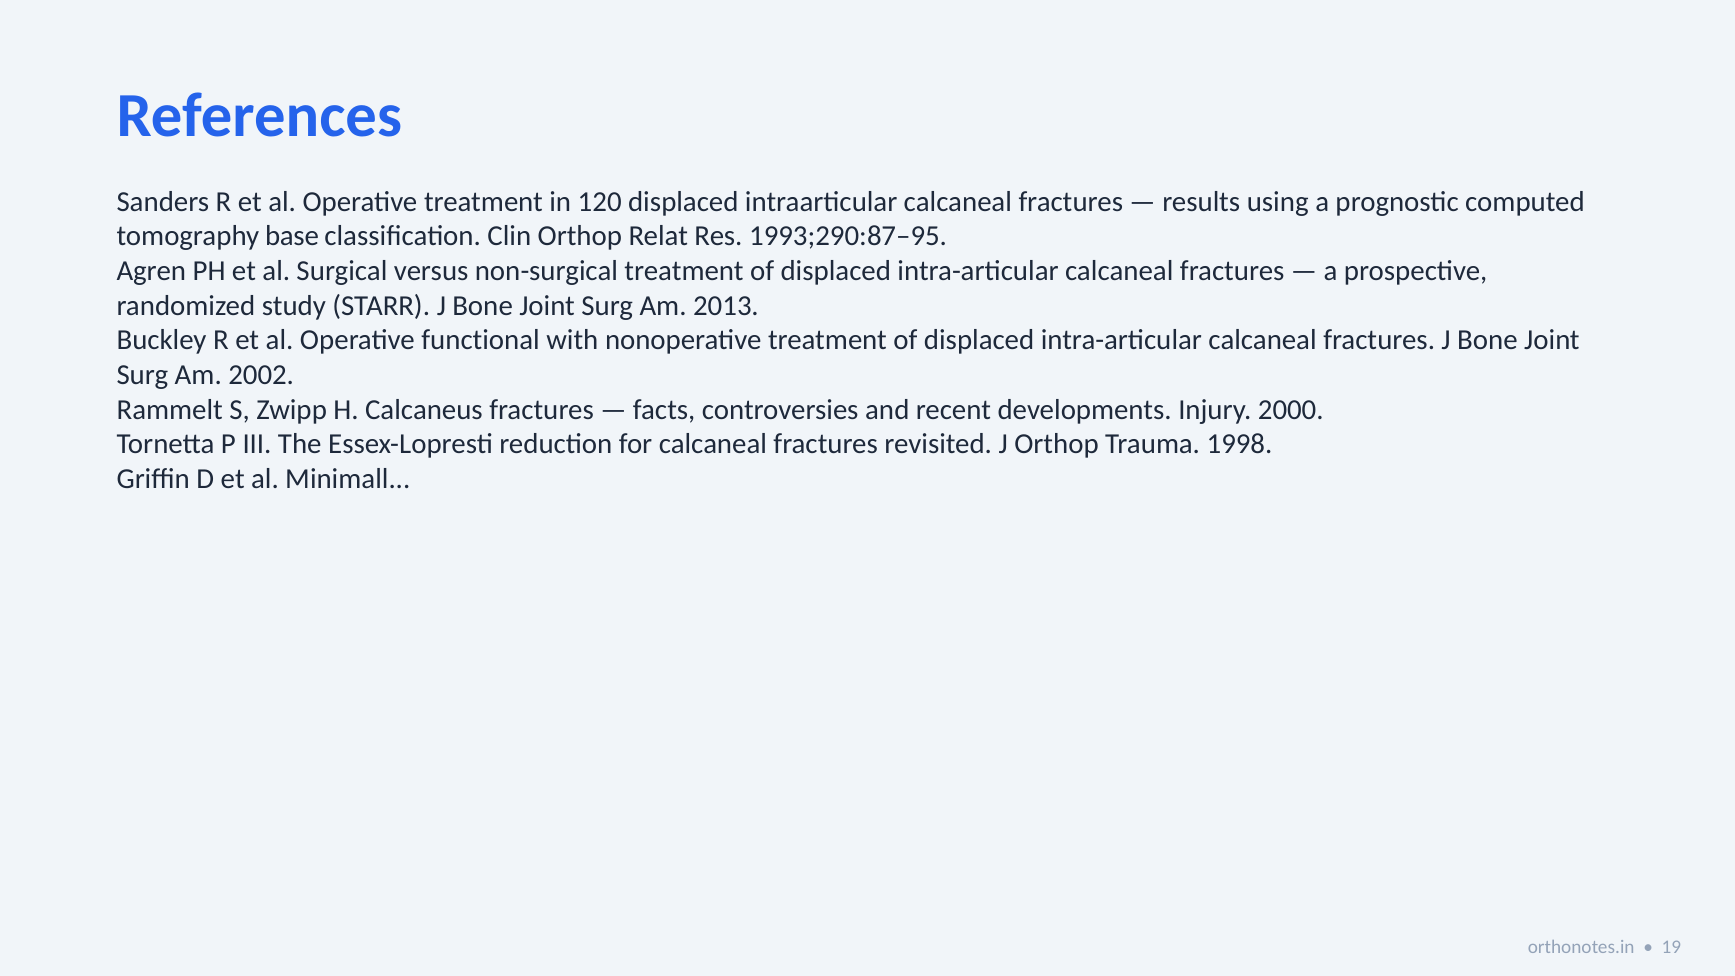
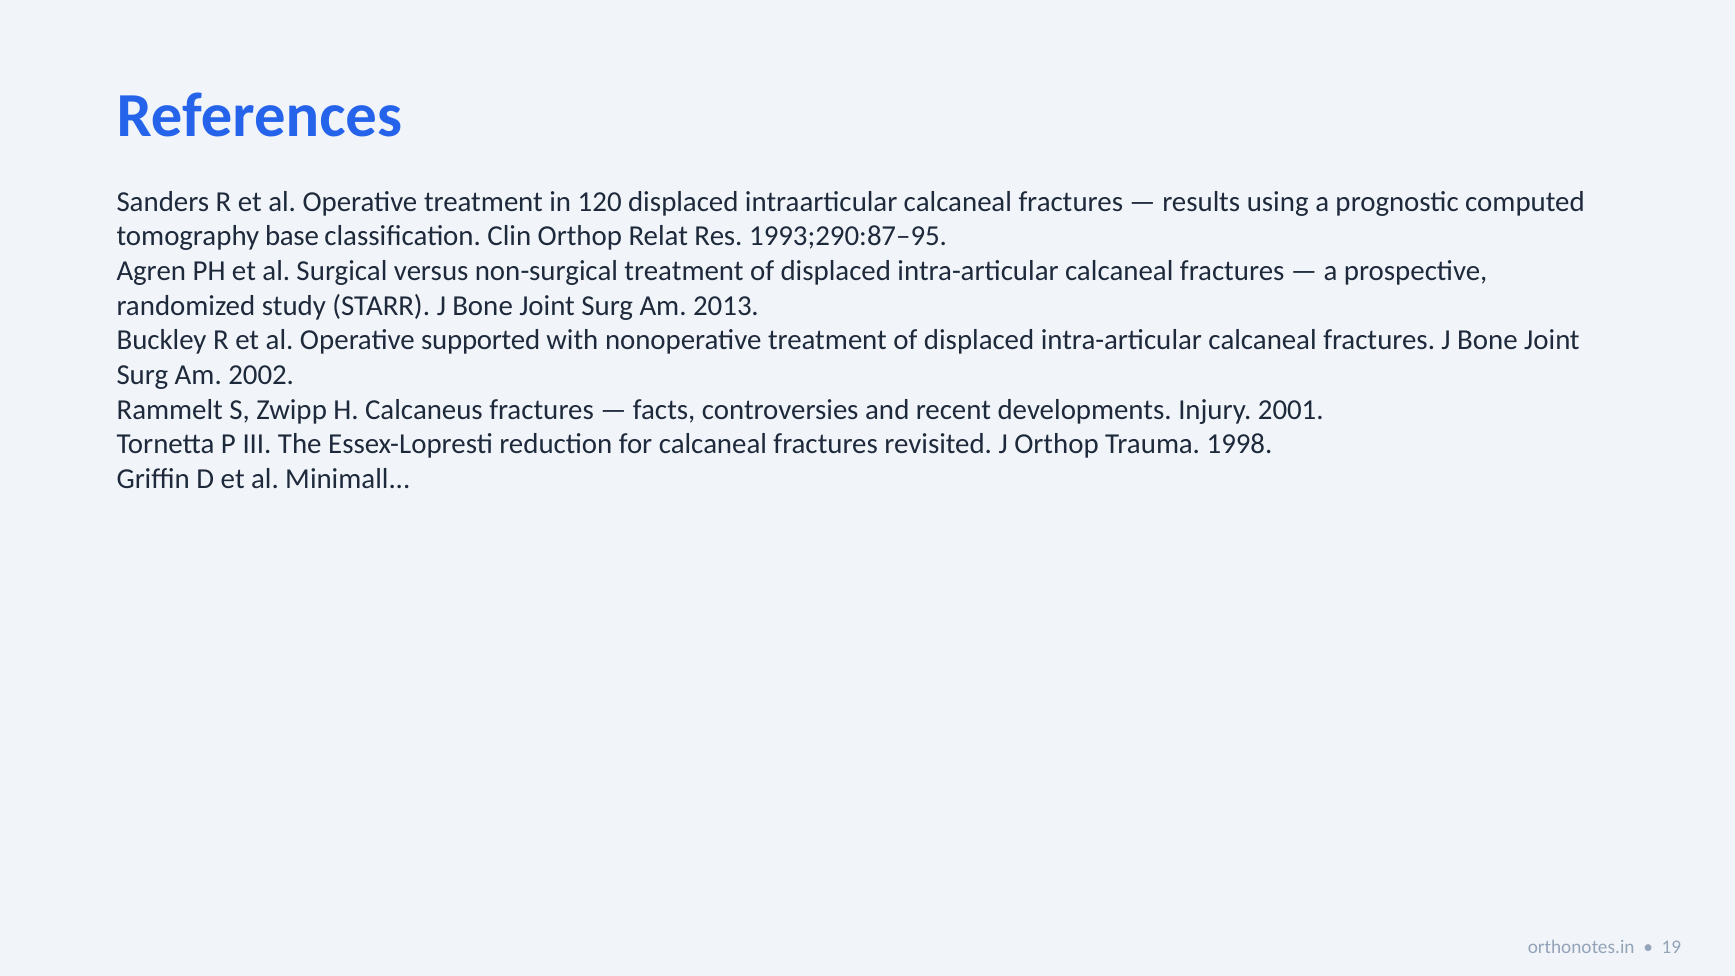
functional: functional -> supported
2000: 2000 -> 2001
